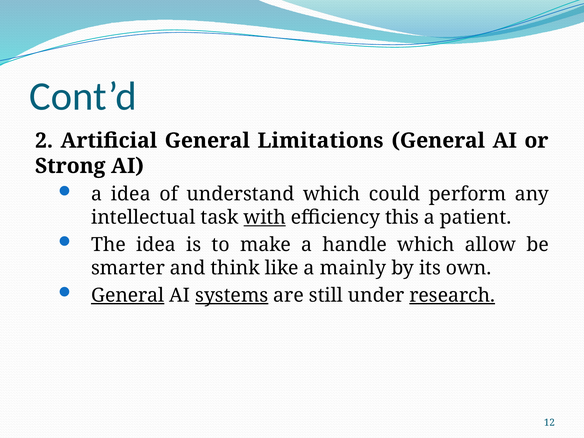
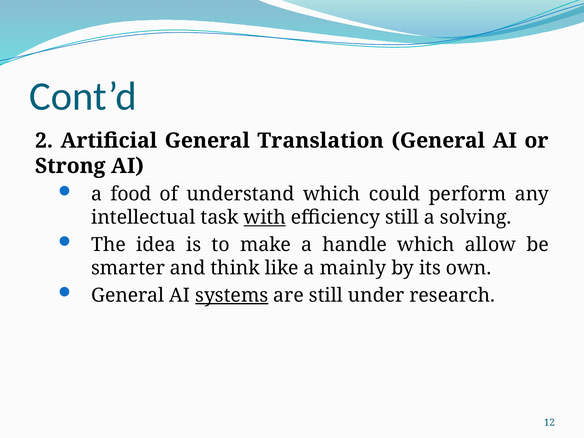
Limitations: Limitations -> Translation
a idea: idea -> food
efficiency this: this -> still
patient: patient -> solving
General at (128, 295) underline: present -> none
research underline: present -> none
